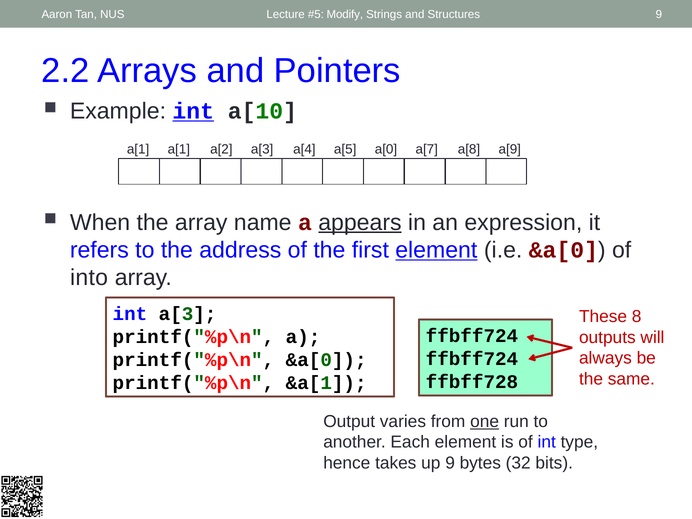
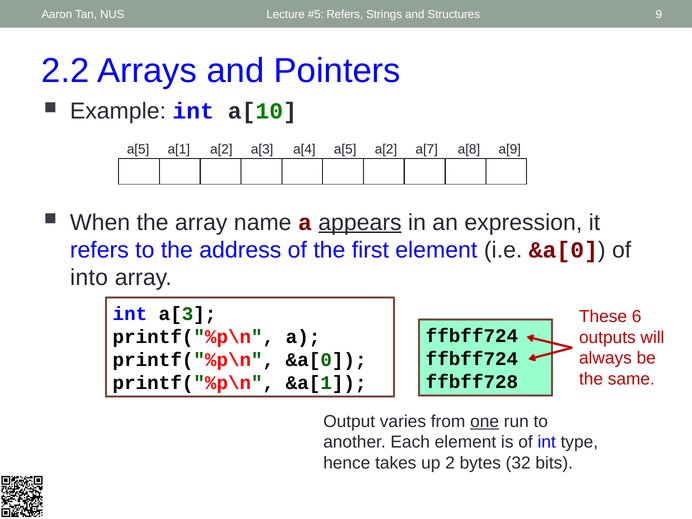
Modify at (345, 15): Modify -> Refers
int at (193, 111) underline: present -> none
a[1 at (138, 149): a[1 -> a[5
a[5 a[0: a[0 -> a[2
element at (436, 250) underline: present -> none
8: 8 -> 6
up 9: 9 -> 2
